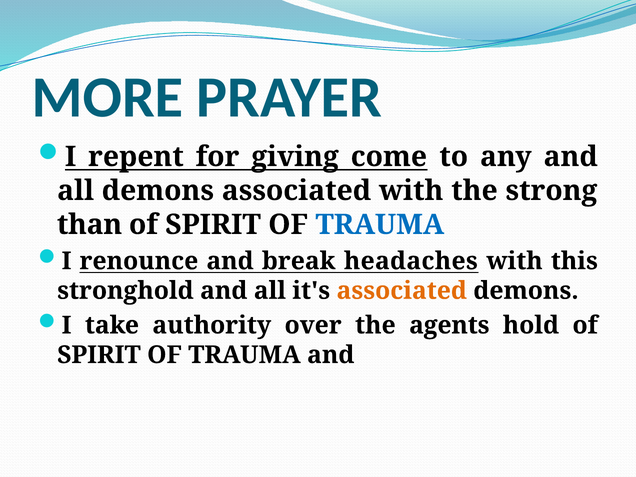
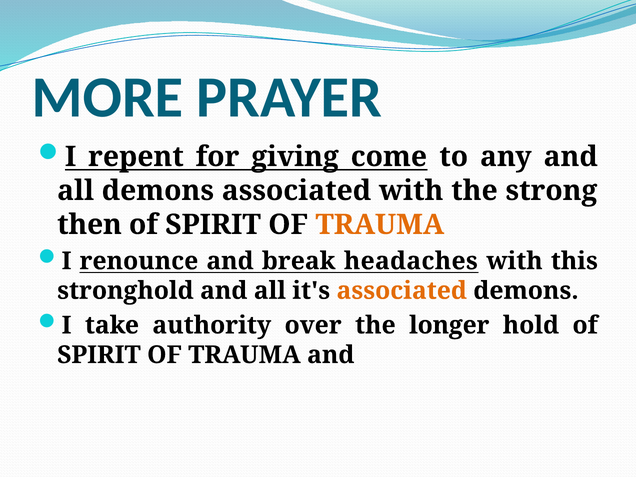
than: than -> then
TRAUMA at (380, 225) colour: blue -> orange
agents: agents -> longer
